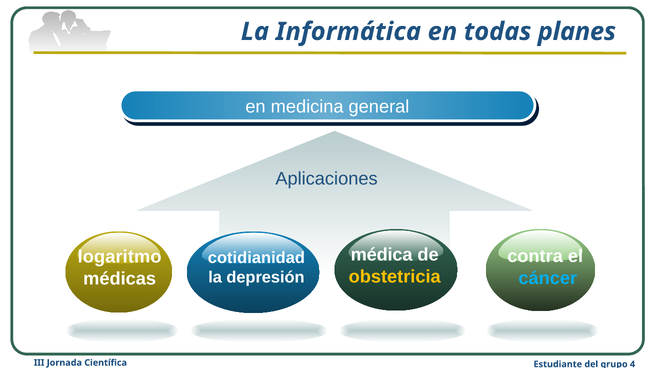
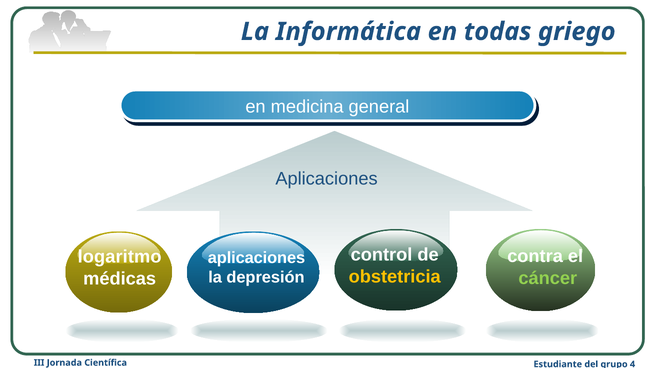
planes: planes -> griego
médica: médica -> control
cotidianidad at (256, 258): cotidianidad -> aplicaciones
cáncer colour: light blue -> light green
